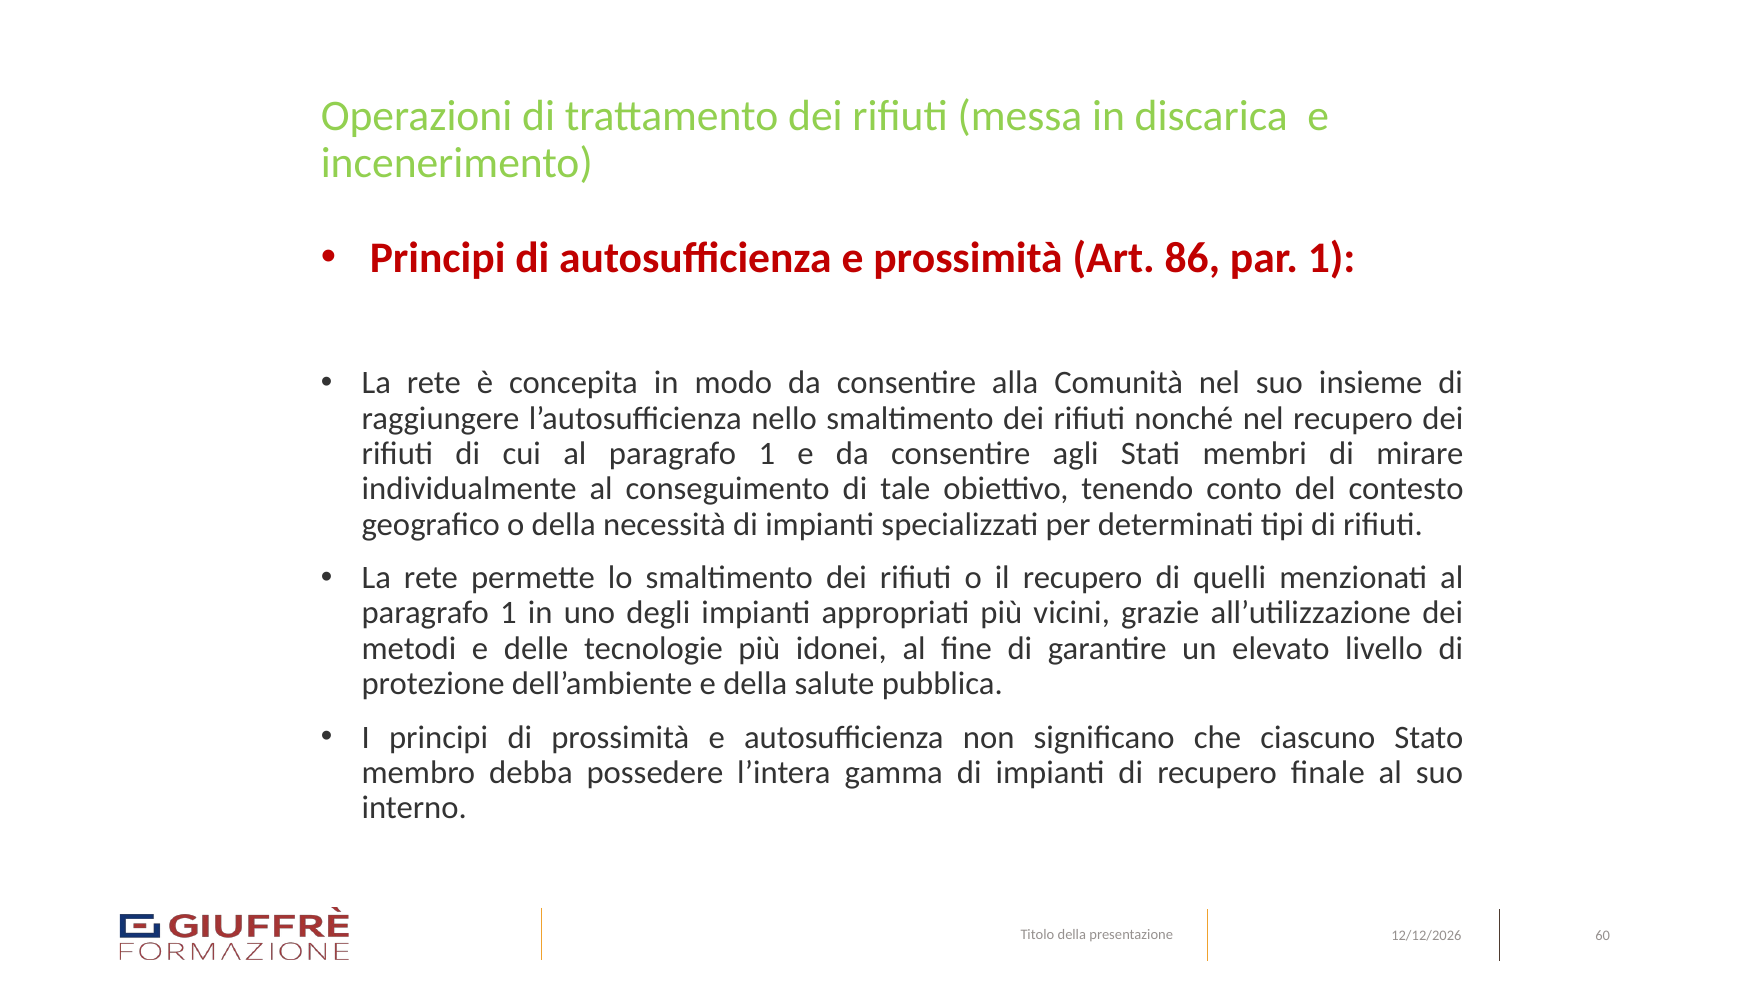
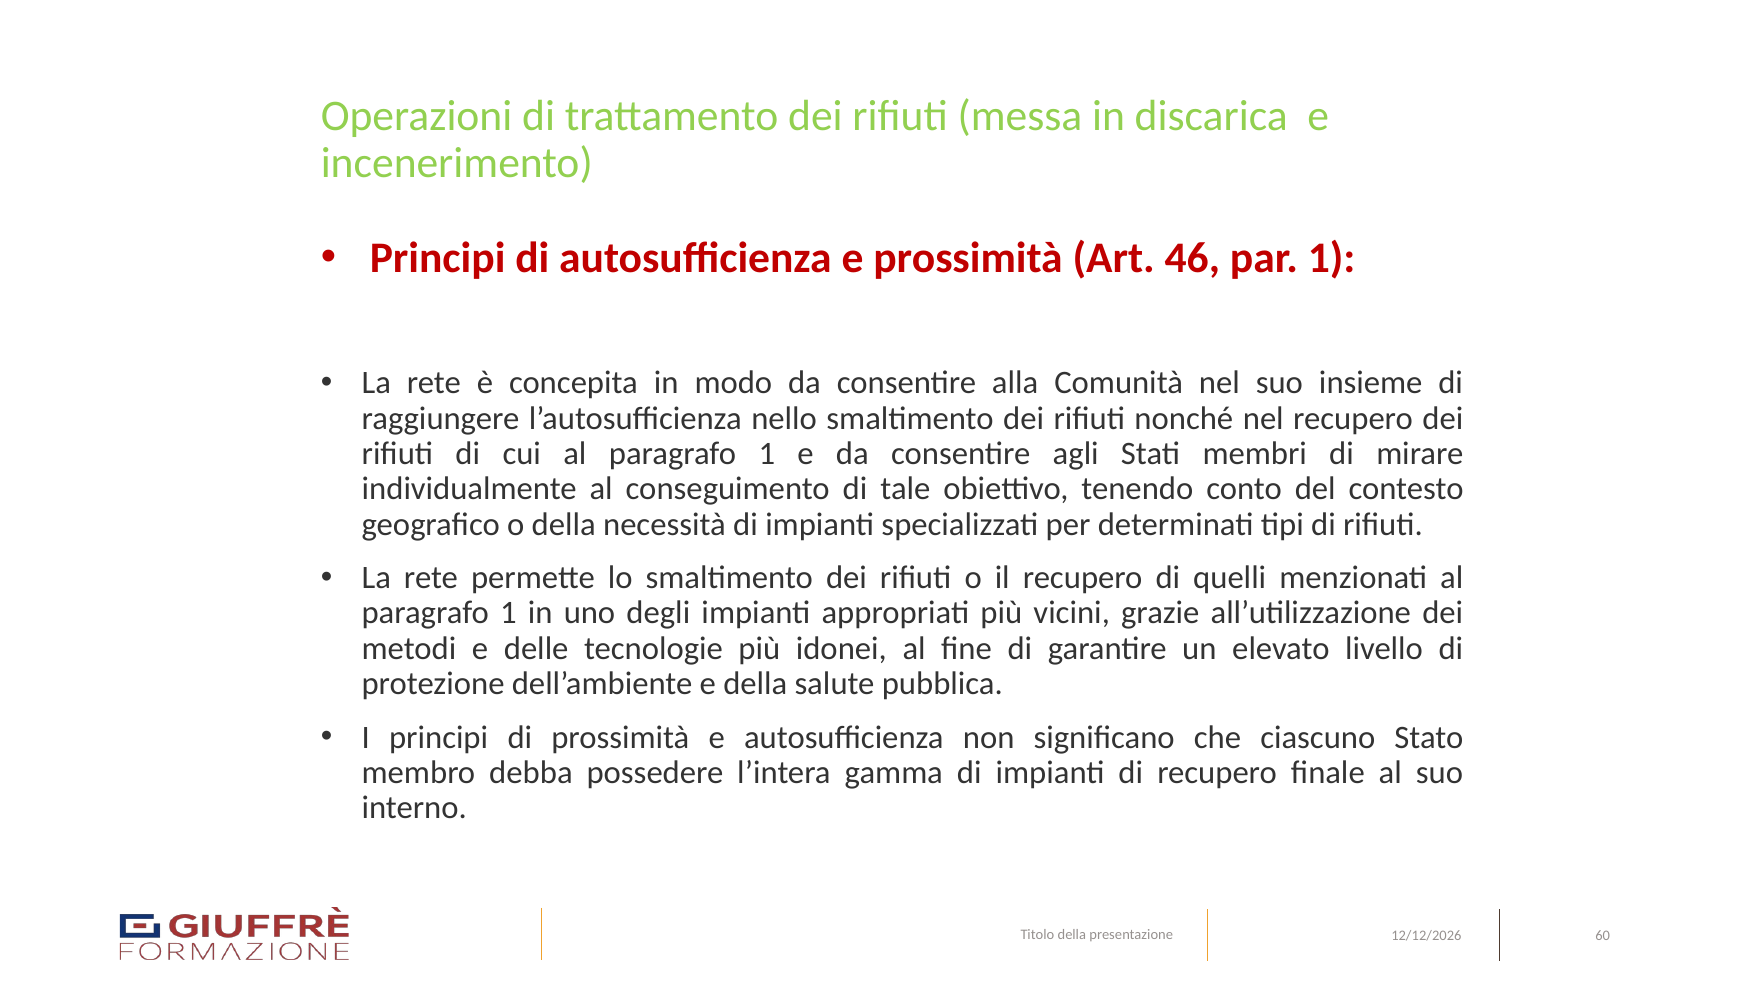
86: 86 -> 46
